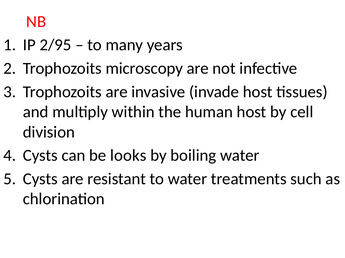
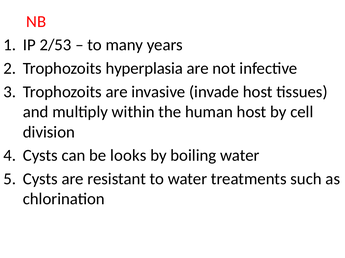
2/95: 2/95 -> 2/53
microscopy: microscopy -> hyperplasia
